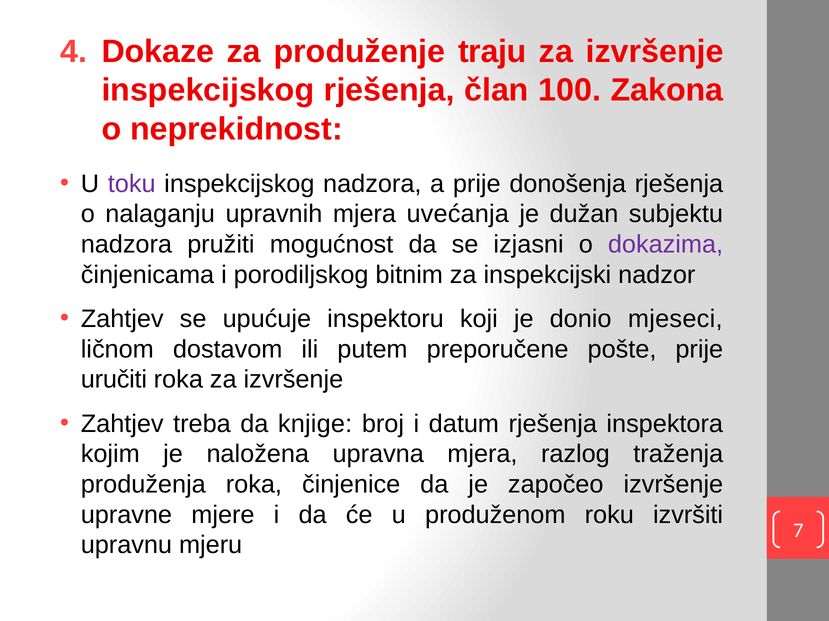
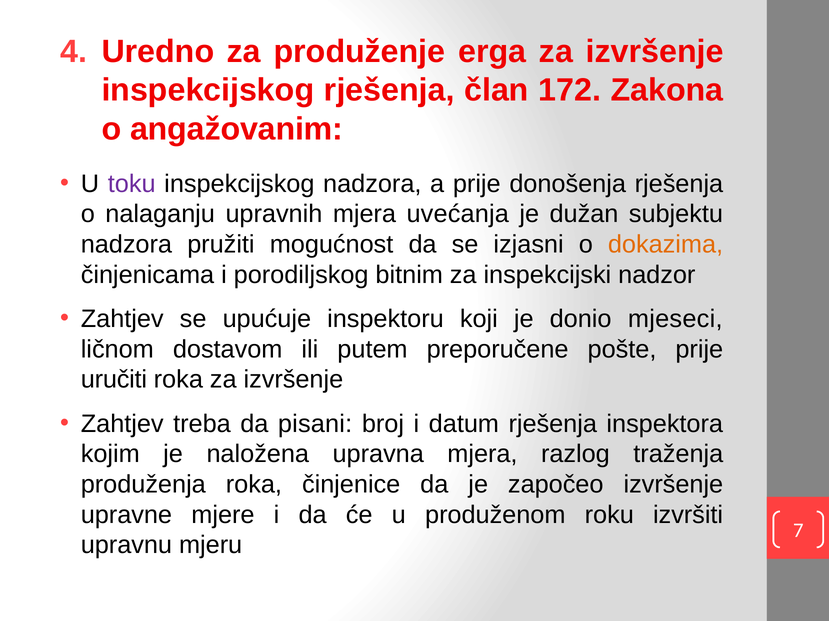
Dokaze: Dokaze -> Uredno
traju: traju -> erga
100: 100 -> 172
neprekidnost: neprekidnost -> angažovanim
dokazima colour: purple -> orange
knjige: knjige -> pisani
